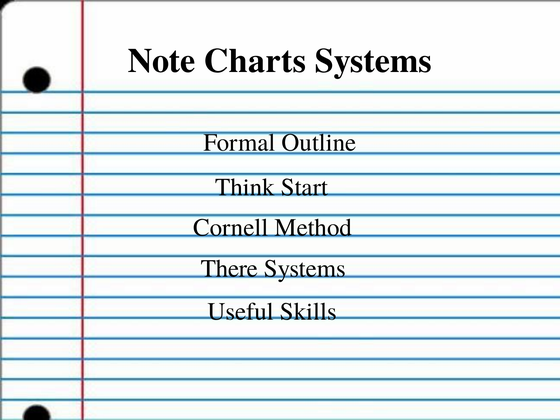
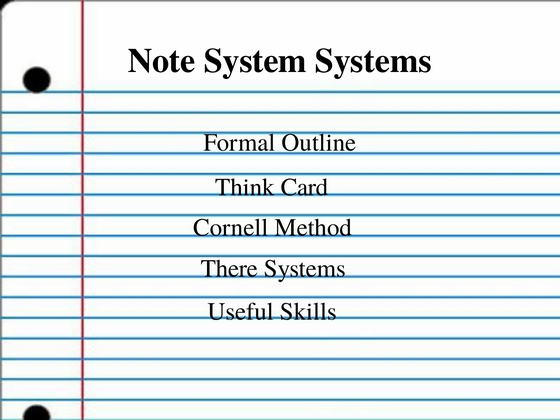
Charts: Charts -> System
Start: Start -> Card
